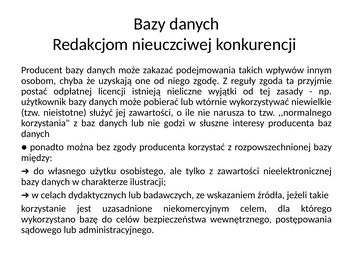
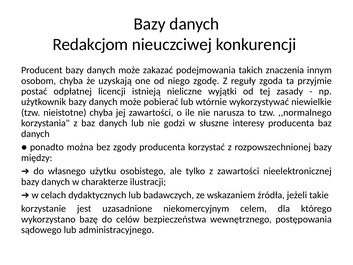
wpływów: wpływów -> znaczenia
nieistotne służyć: służyć -> chyba
